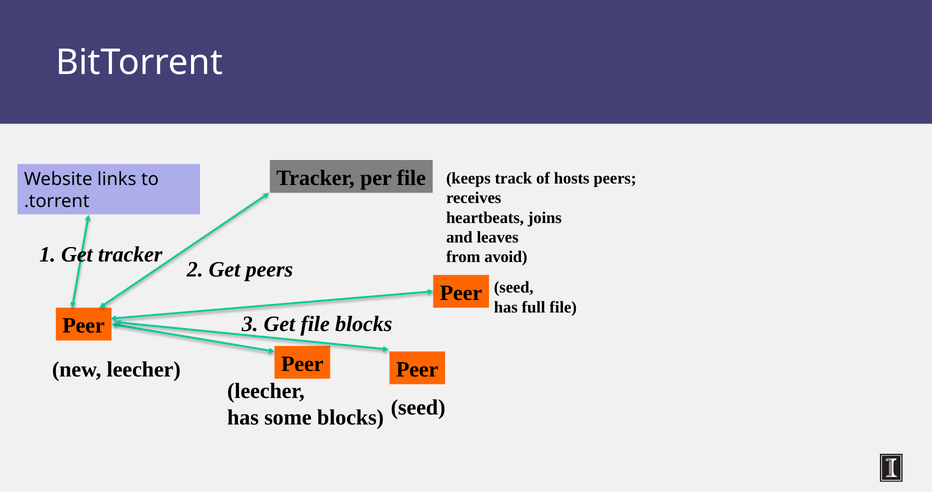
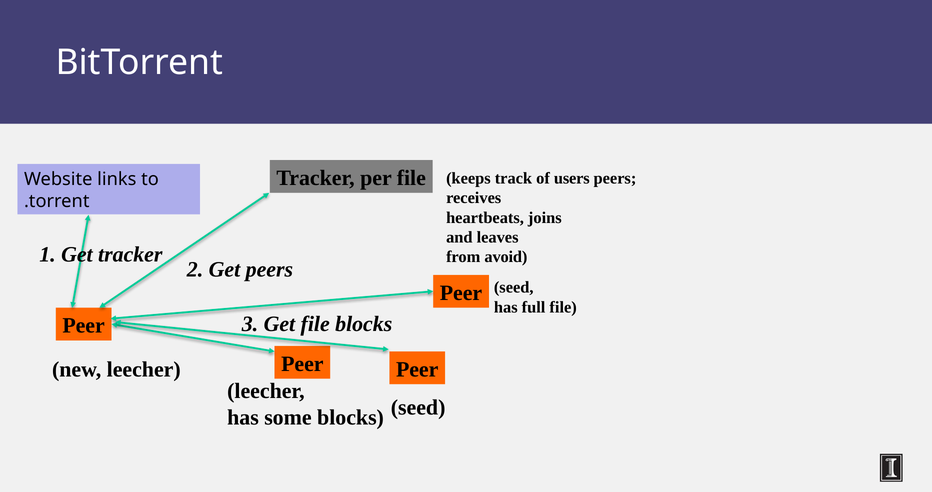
hosts: hosts -> users
